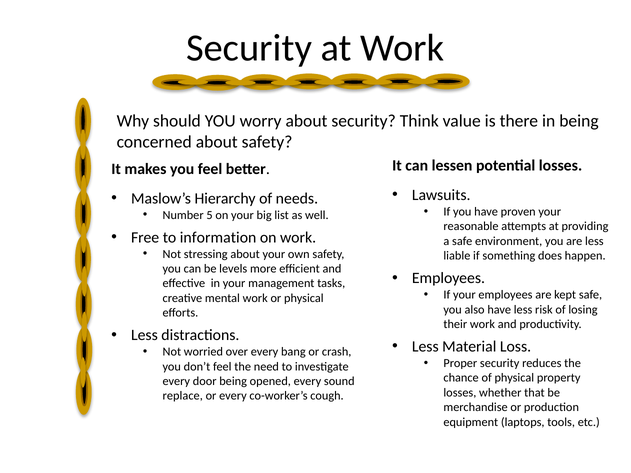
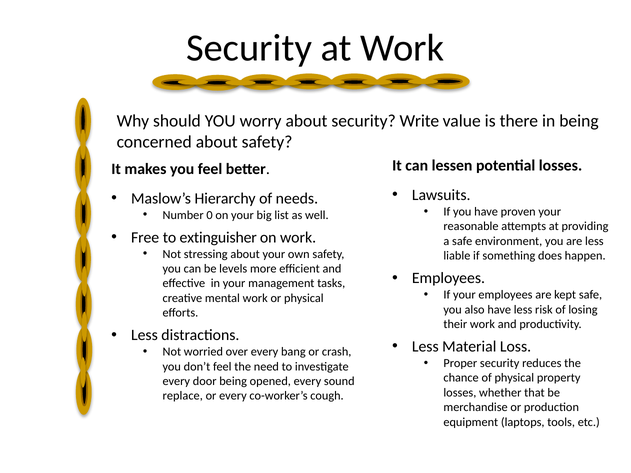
Think: Think -> Write
5: 5 -> 0
information: information -> extinguisher
